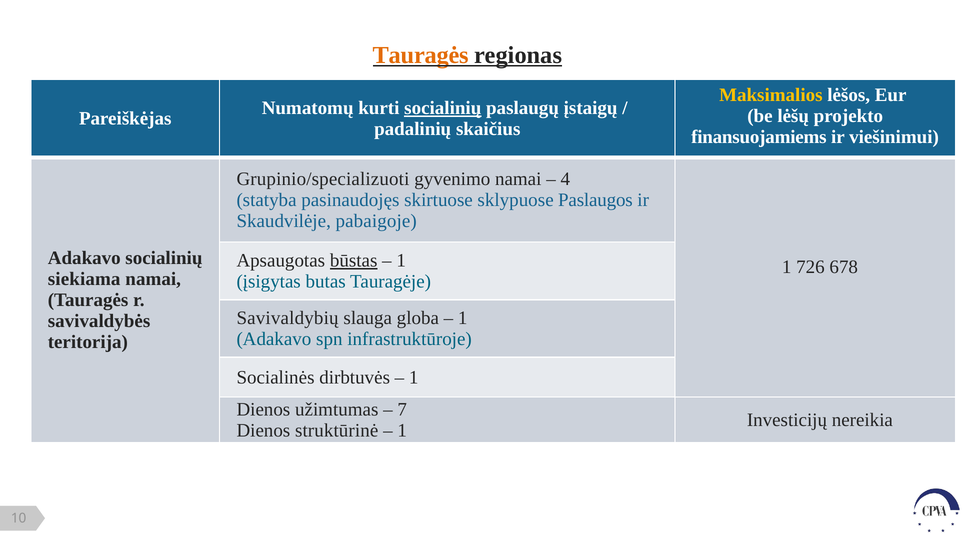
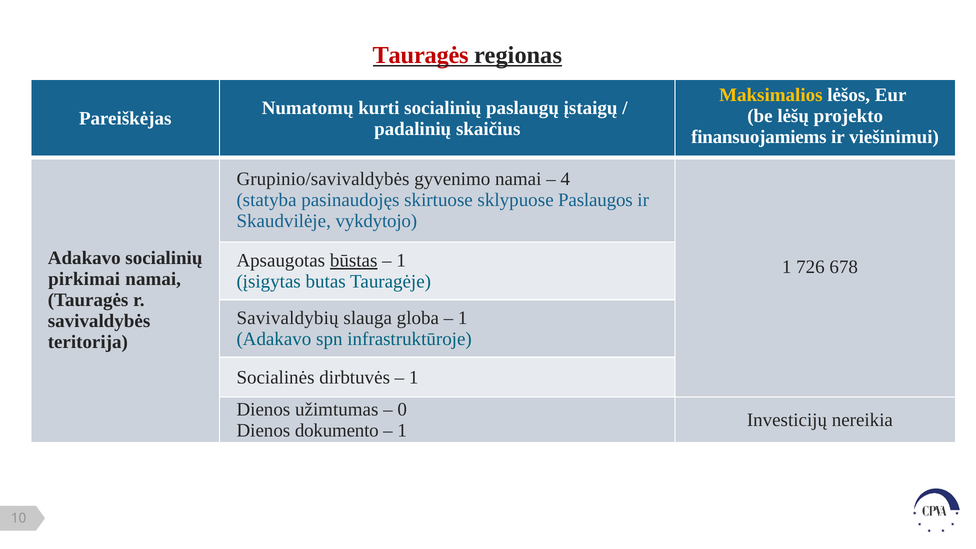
Tauragės at (421, 55) colour: orange -> red
socialinių at (443, 108) underline: present -> none
Grupinio/specializuoti: Grupinio/specializuoti -> Grupinio/savivaldybės
pabaigoje: pabaigoje -> vykdytojo
siekiama: siekiama -> pirkimai
7: 7 -> 0
struktūrinė: struktūrinė -> dokumento
